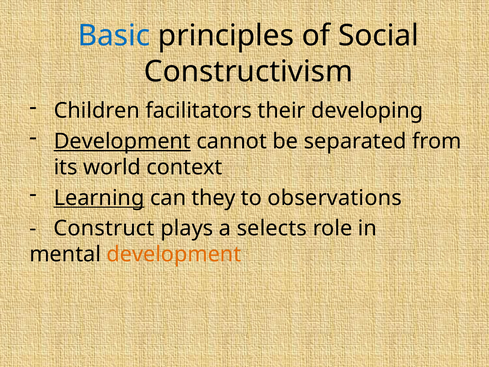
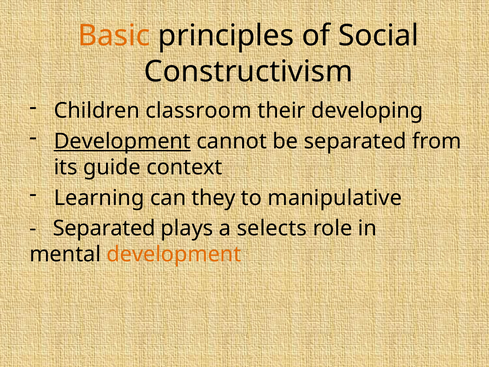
Basic colour: blue -> orange
facilitators: facilitators -> classroom
world: world -> guide
Learning underline: present -> none
observations: observations -> manipulative
Construct at (104, 228): Construct -> Separated
